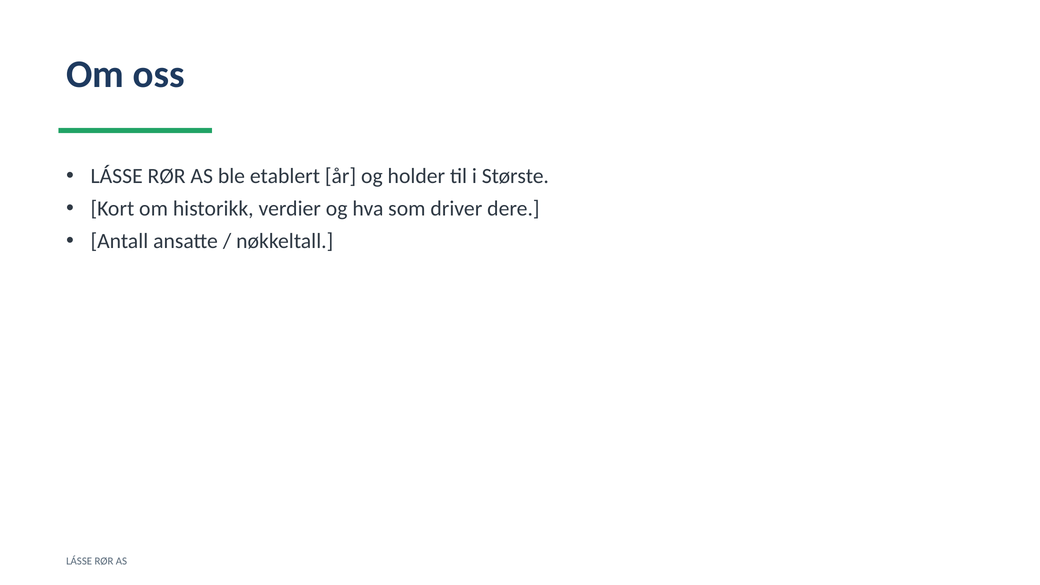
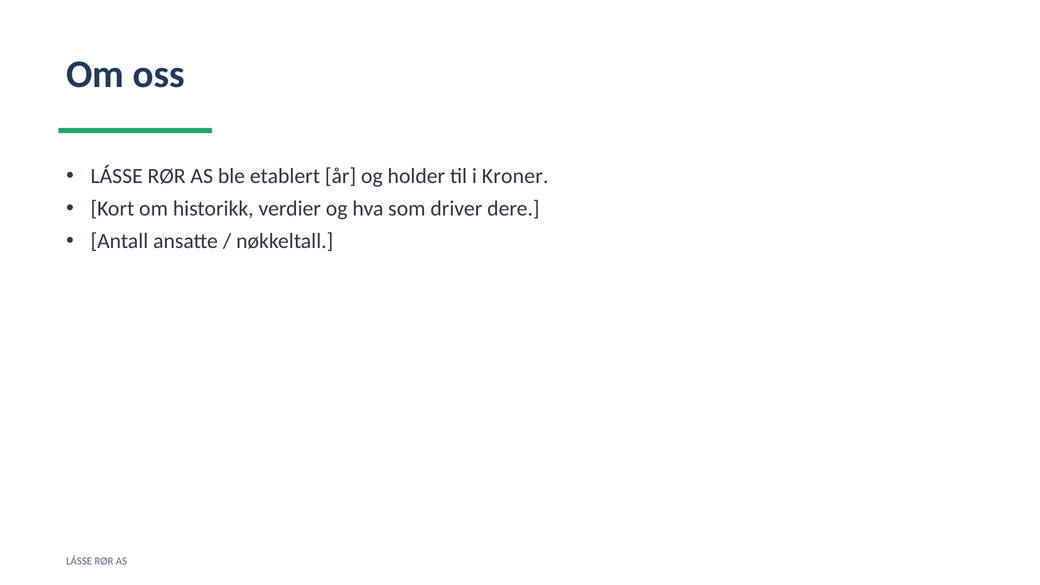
Største: Største -> Kroner
